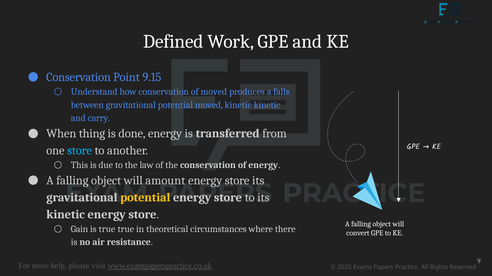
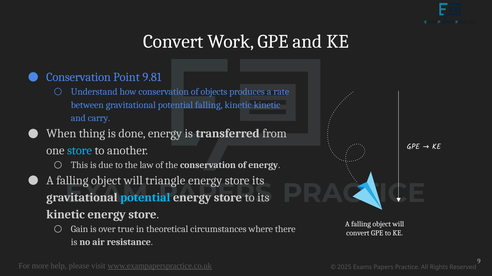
Defined at (173, 42): Defined -> Convert
9.15: 9.15 -> 9.81
of moved: moved -> objects
falls: falls -> rate
potential moved: moved -> falling
amount: amount -> triangle
potential at (145, 198) colour: yellow -> light blue
is true: true -> over
